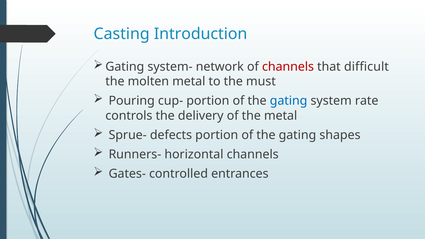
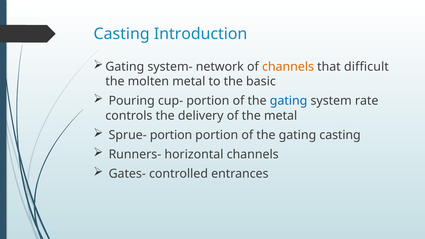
channels at (288, 67) colour: red -> orange
must: must -> basic
Sprue- defects: defects -> portion
gating shapes: shapes -> casting
